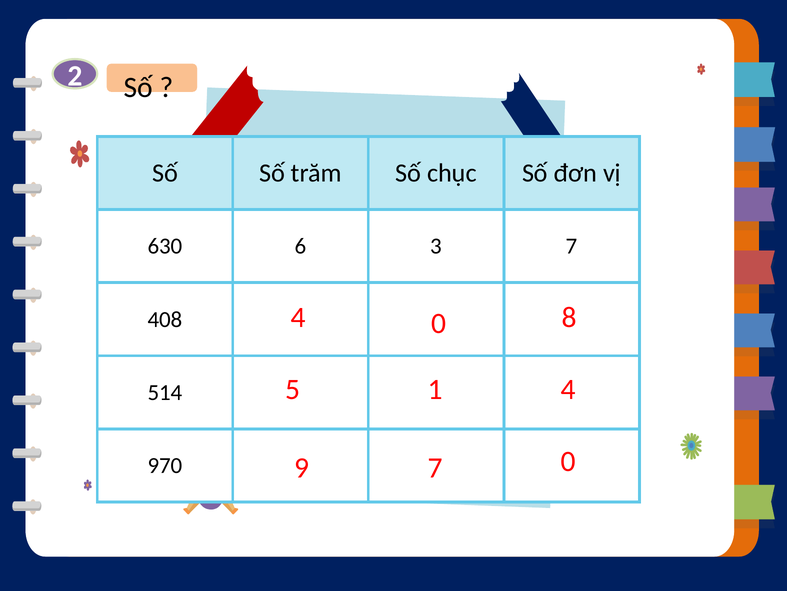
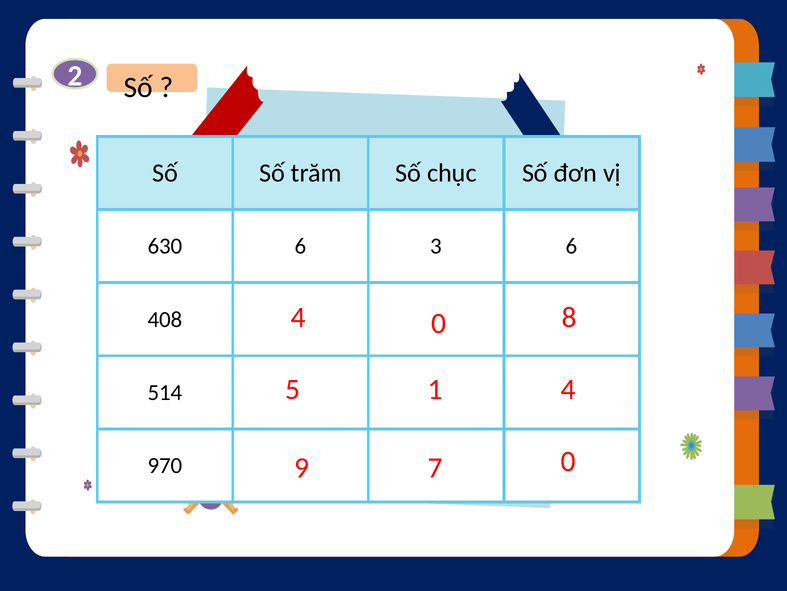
7 at (572, 246): 7 -> 6
